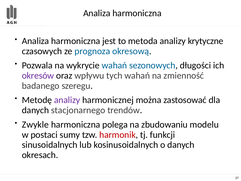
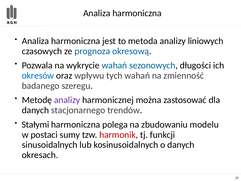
krytyczne: krytyczne -> liniowych
okresów colour: purple -> blue
Zwykle: Zwykle -> Stałymi
